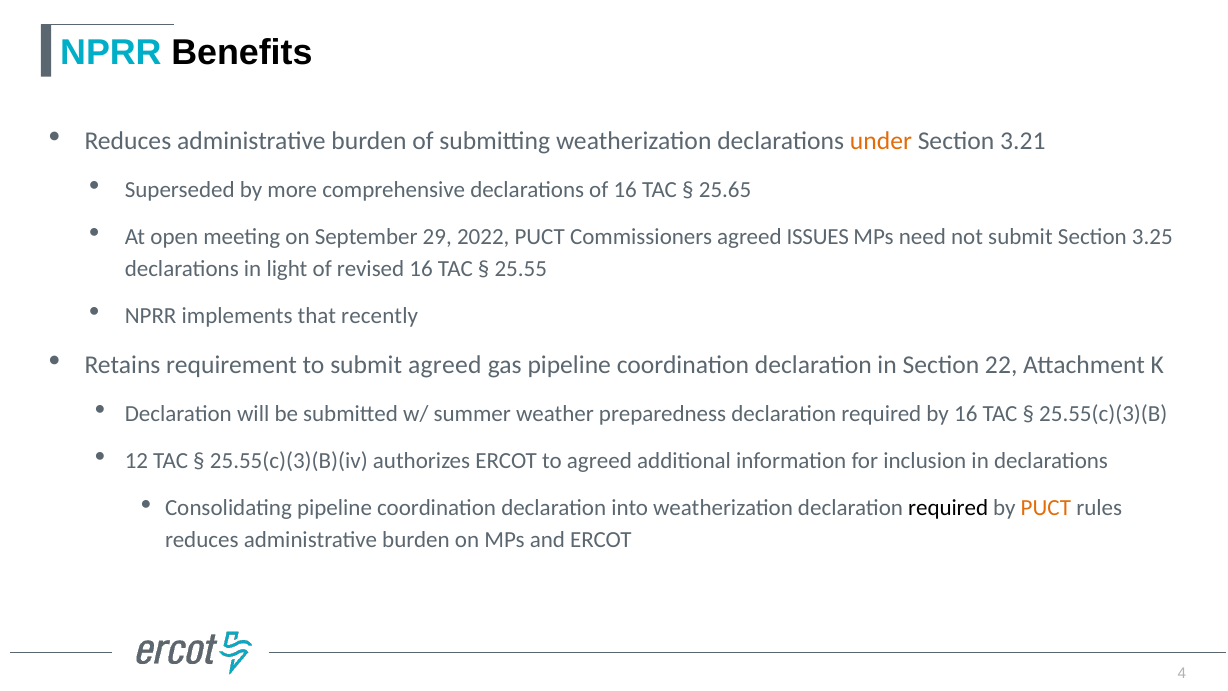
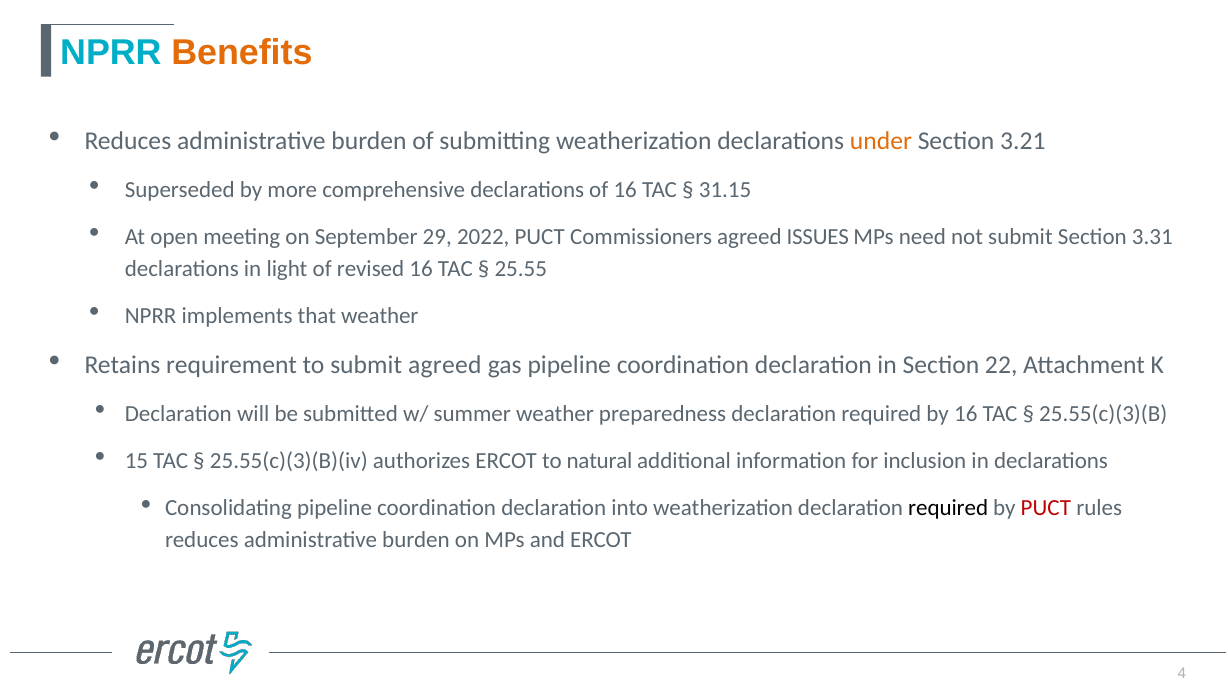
Benefits colour: black -> orange
25.65: 25.65 -> 31.15
3.25: 3.25 -> 3.31
that recently: recently -> weather
12: 12 -> 15
to agreed: agreed -> natural
PUCT at (1046, 508) colour: orange -> red
